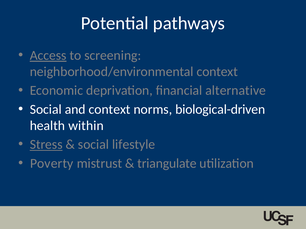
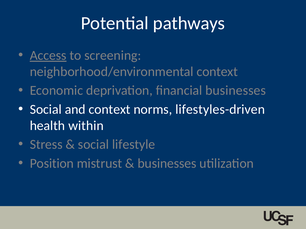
financial alternative: alternative -> businesses
biological-driven: biological-driven -> lifestyles-driven
Stress underline: present -> none
Poverty: Poverty -> Position
triangulate at (167, 164): triangulate -> businesses
